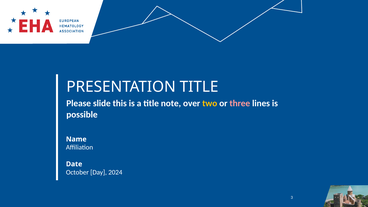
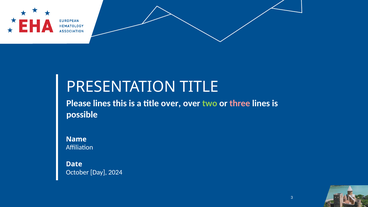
Please slide: slide -> lines
title note: note -> over
two colour: yellow -> light green
